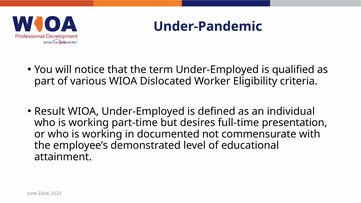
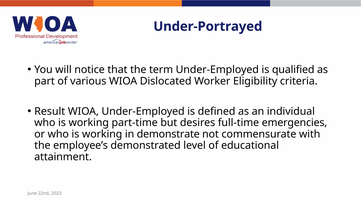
Under-Pandemic: Under-Pandemic -> Under-Portrayed
presentation: presentation -> emergencies
documented: documented -> demonstrate
